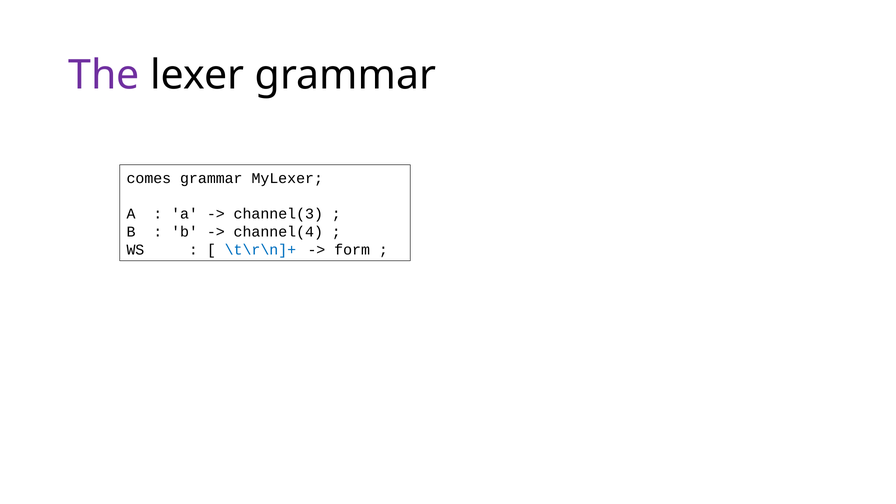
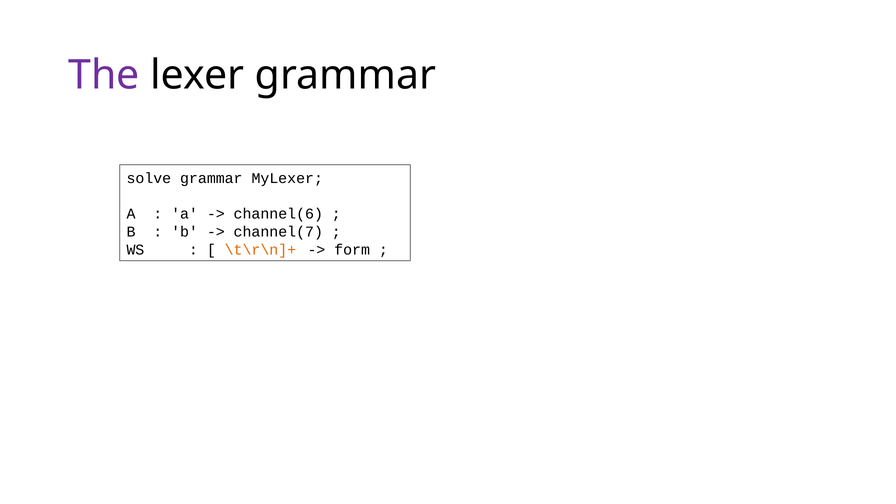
comes: comes -> solve
channel(3: channel(3 -> channel(6
channel(4: channel(4 -> channel(7
\t\r\n]+ colour: blue -> orange
